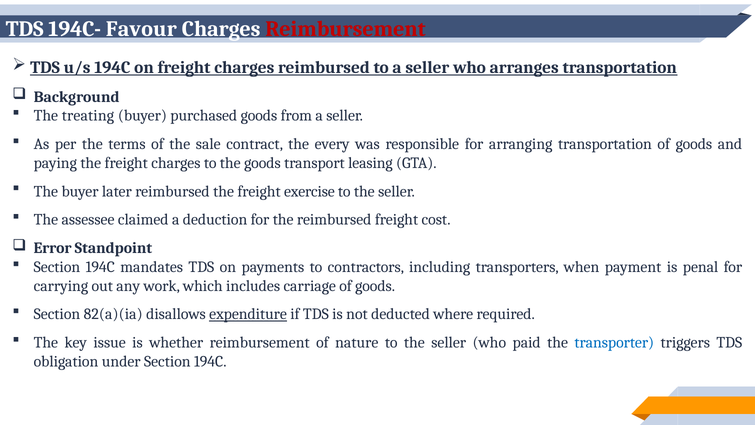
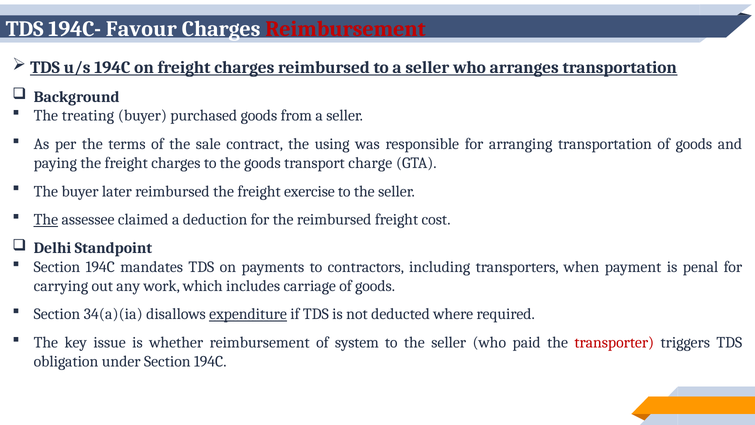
every: every -> using
leasing: leasing -> charge
The at (46, 219) underline: none -> present
Error: Error -> Delhi
82(a)(ia: 82(a)(ia -> 34(a)(ia
nature: nature -> system
transporter colour: blue -> red
